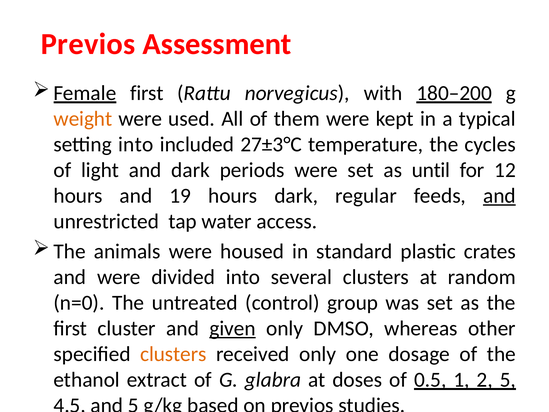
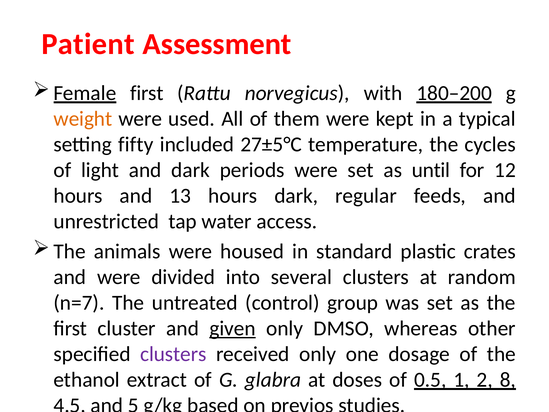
Previos at (88, 44): Previos -> Patient
setting into: into -> fifty
27±3°C: 27±3°C -> 27±5°C
19: 19 -> 13
and at (499, 196) underline: present -> none
n=0: n=0 -> n=7
clusters at (173, 354) colour: orange -> purple
2 5: 5 -> 8
